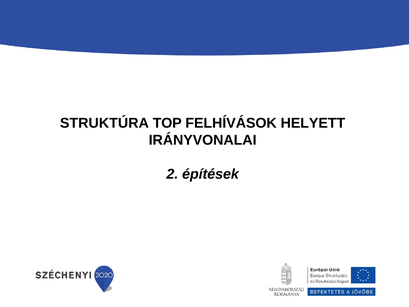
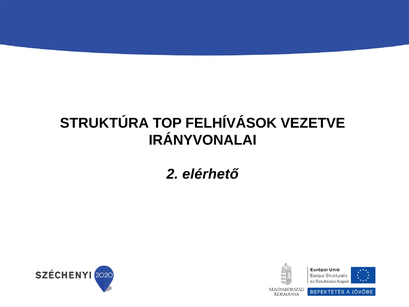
HELYETT: HELYETT -> VEZETVE
építések: építések -> elérhető
